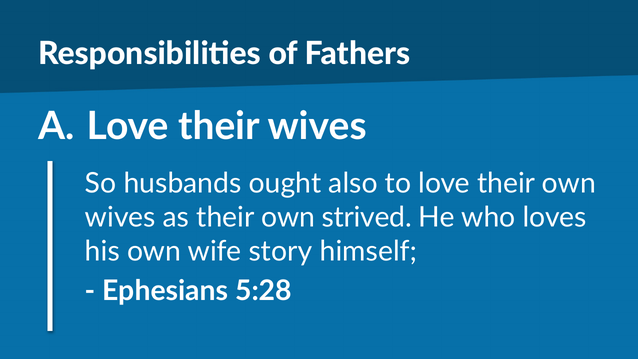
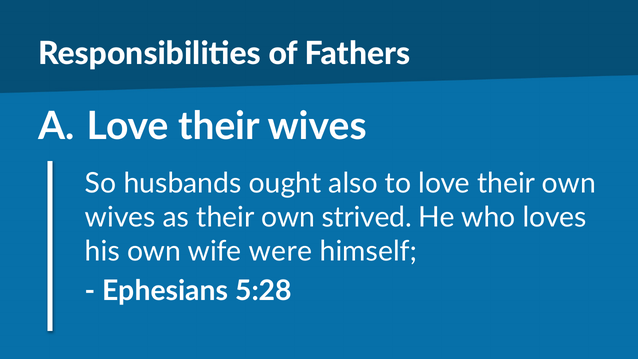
story: story -> were
